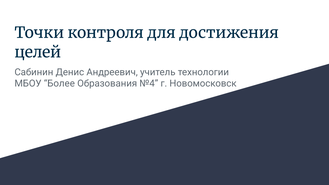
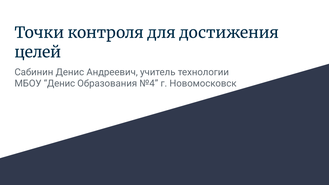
МБОУ Более: Более -> Денис
